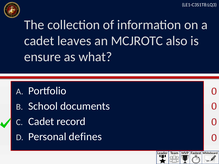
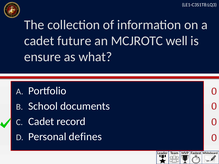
leaves: leaves -> future
also: also -> well
